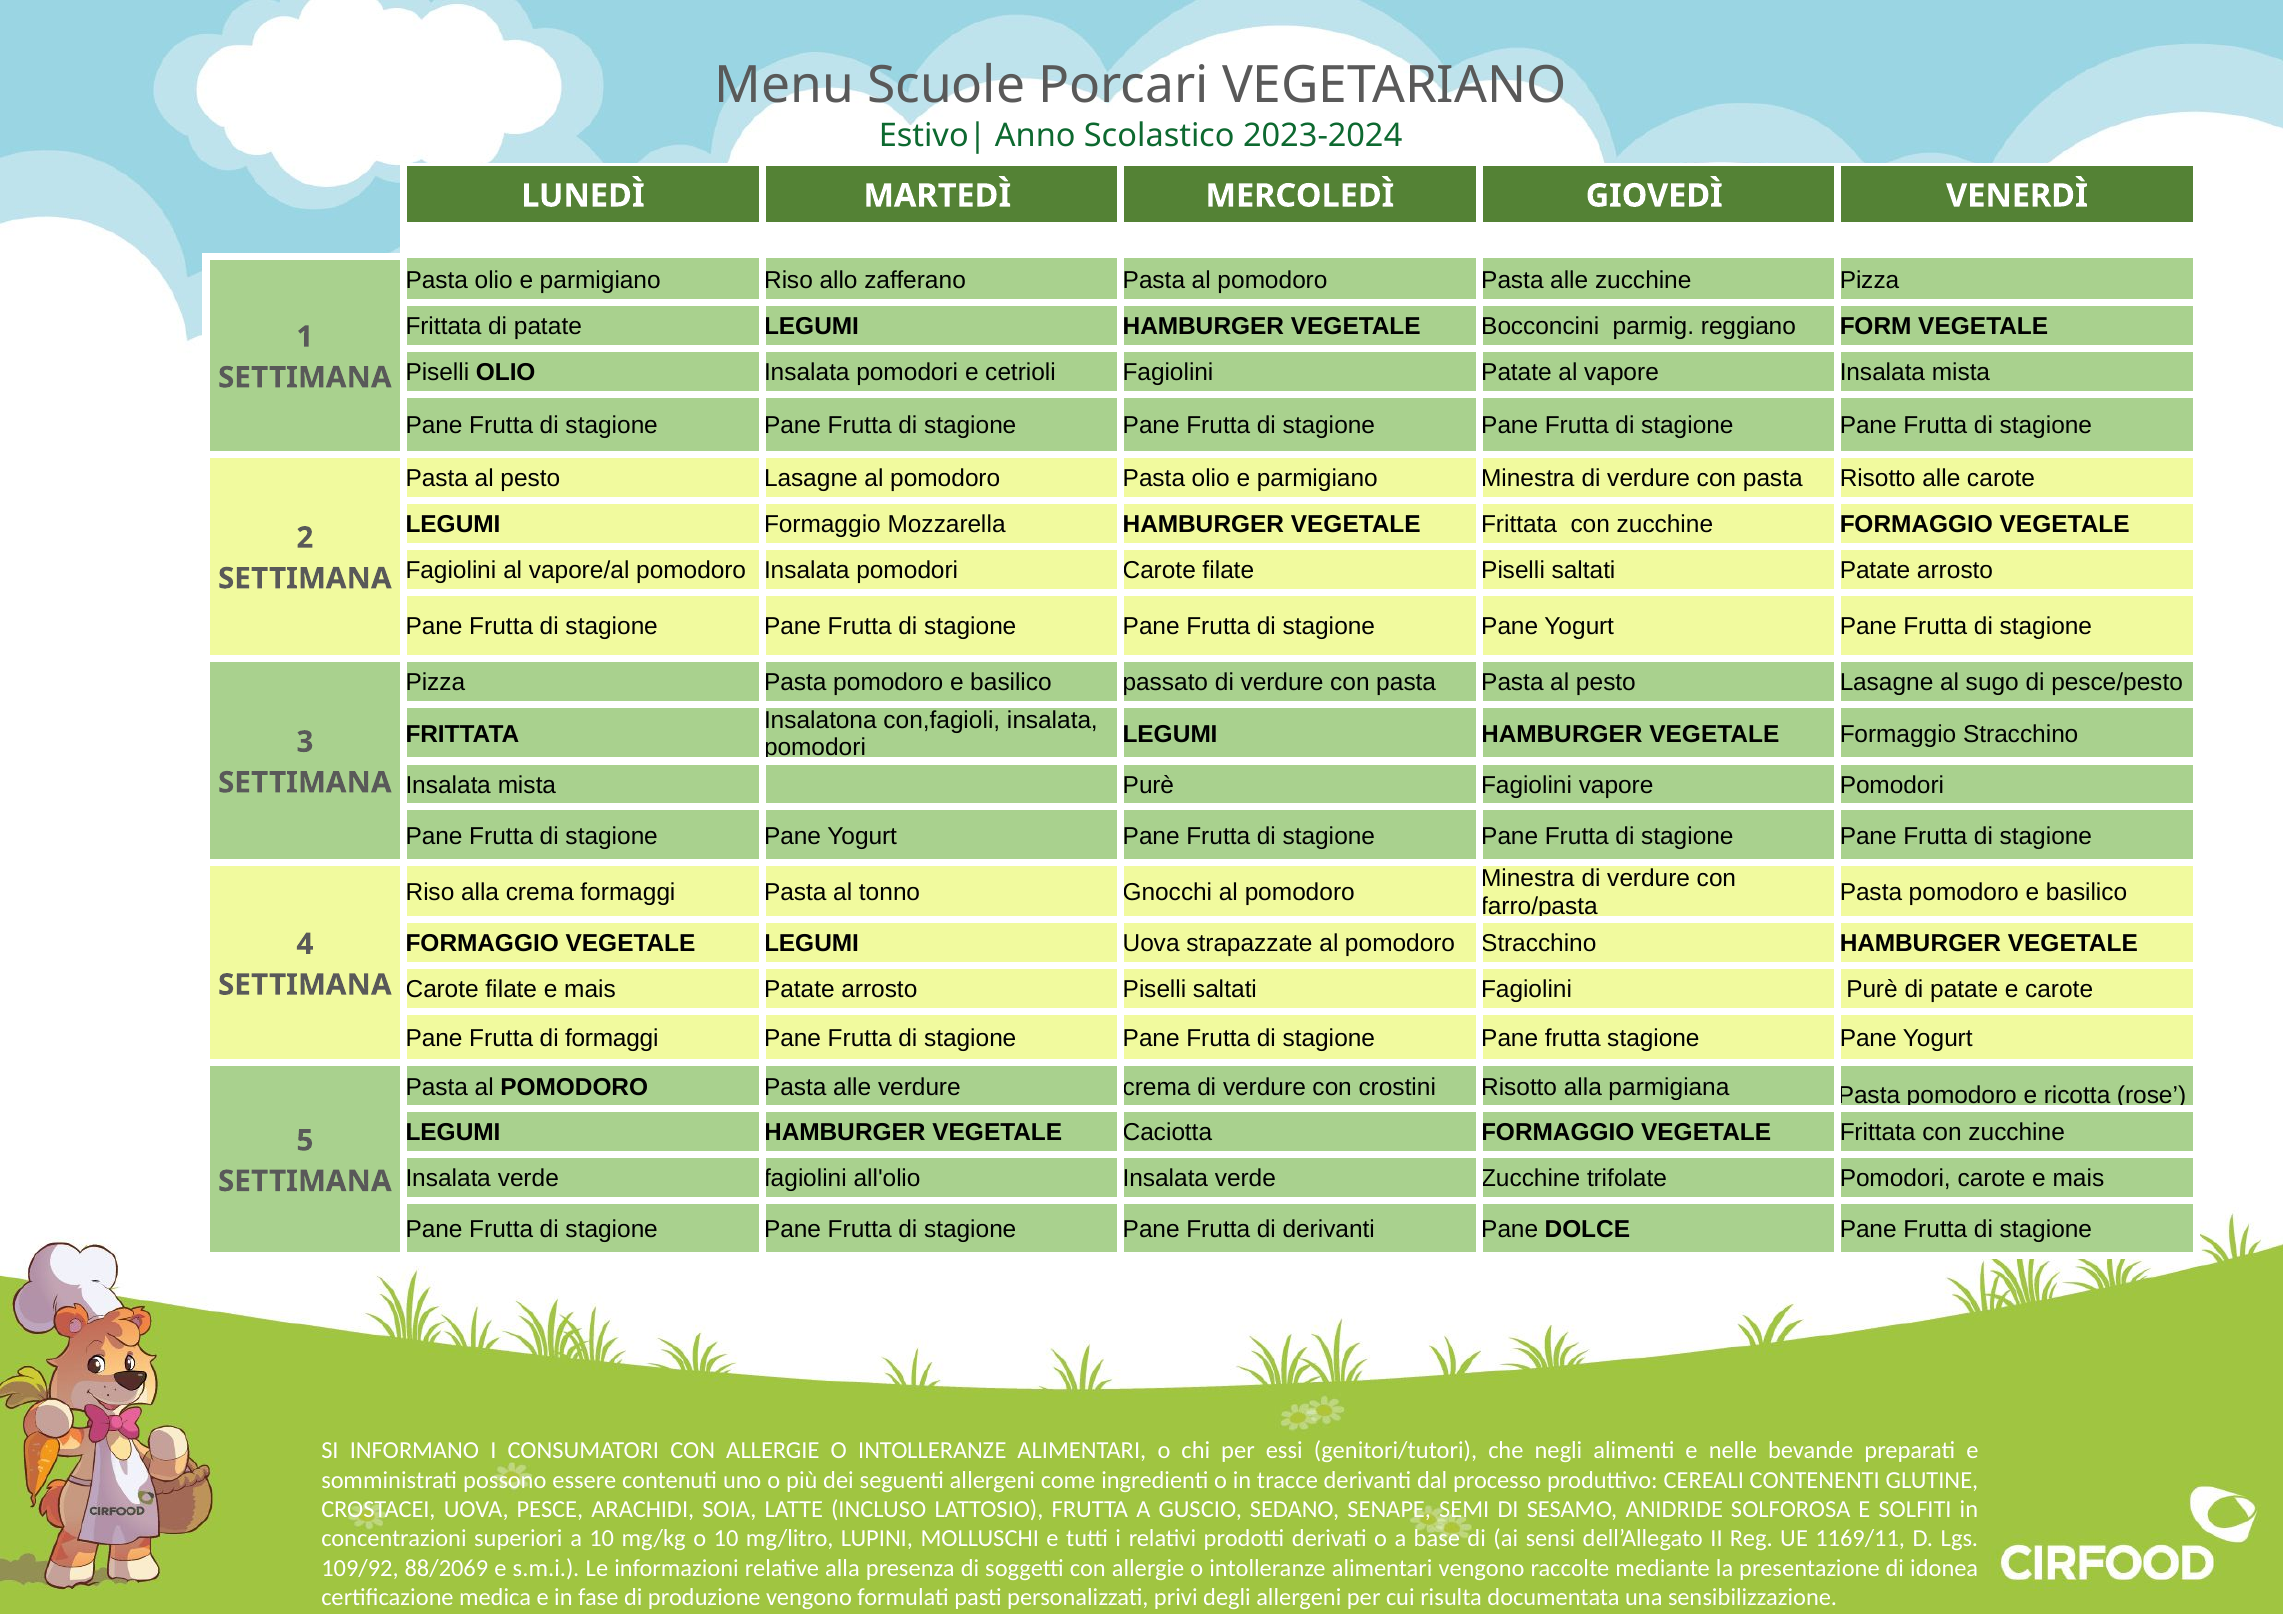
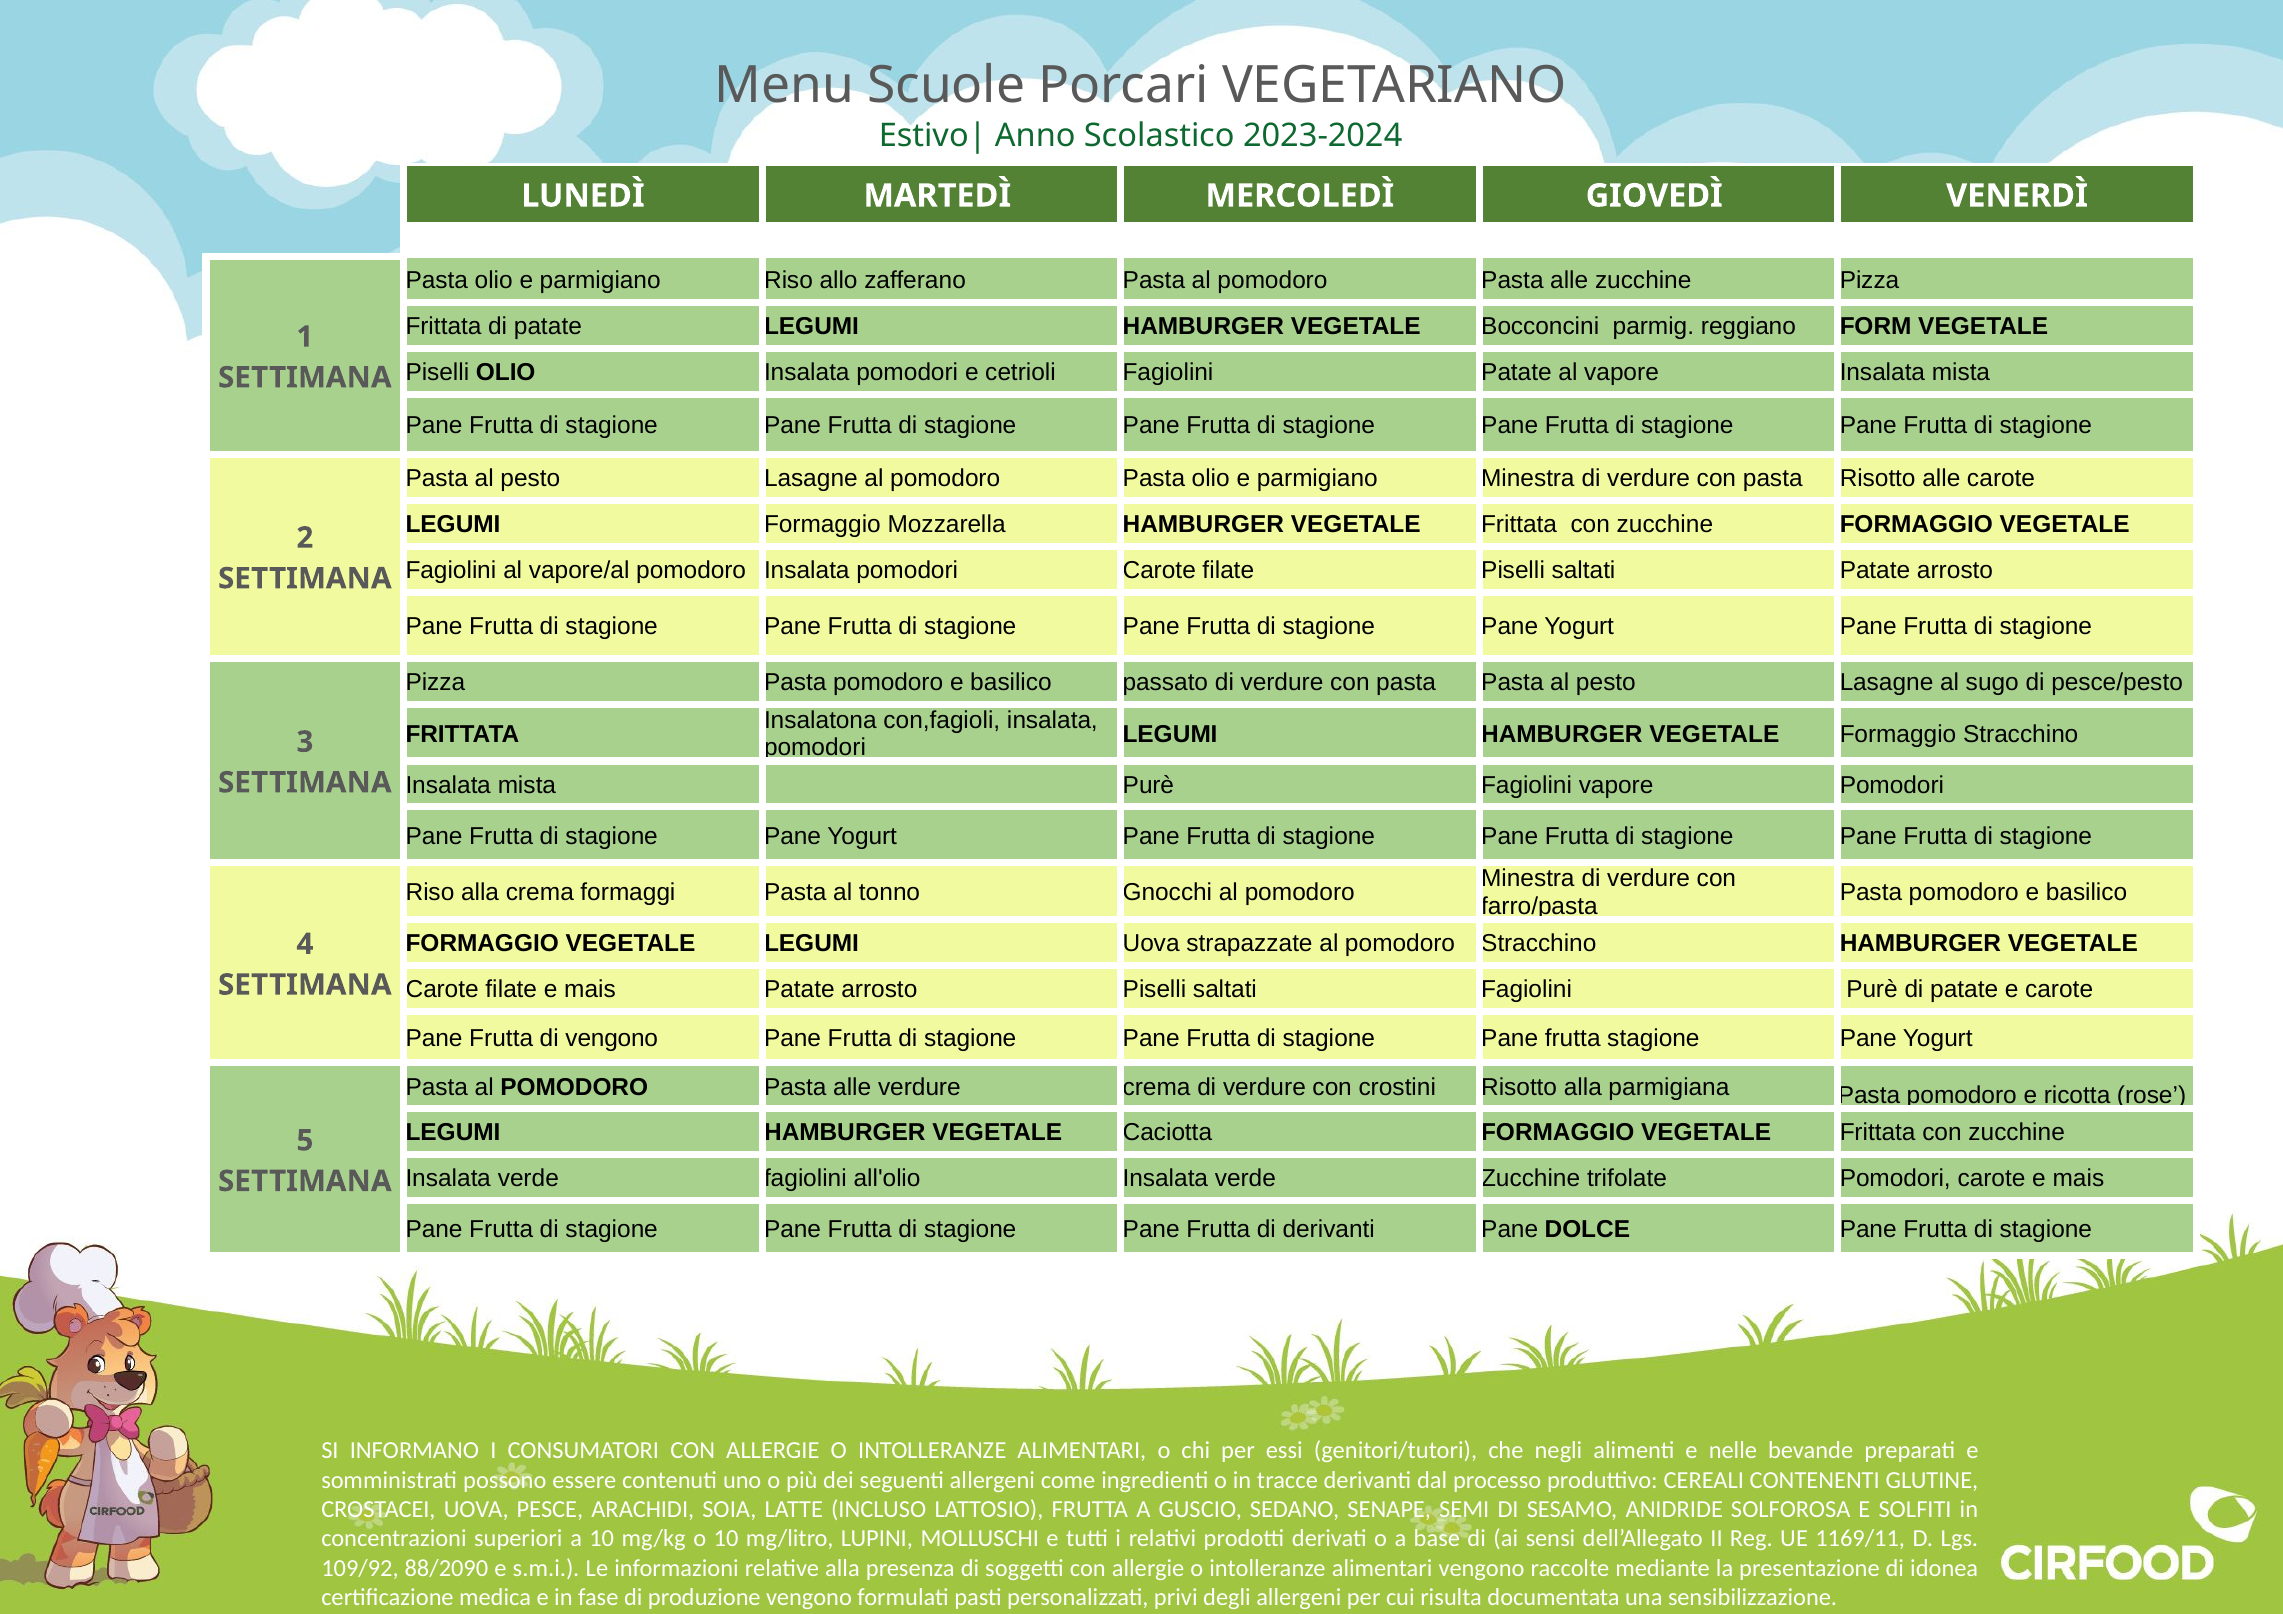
di formaggi: formaggi -> vengono
88/2069: 88/2069 -> 88/2090
